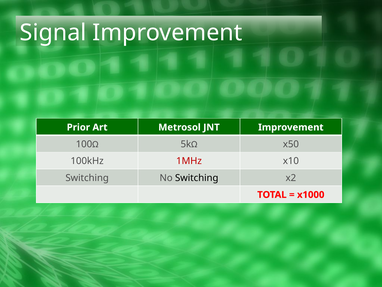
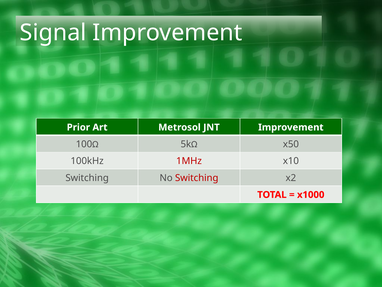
Switching at (197, 178) colour: black -> red
